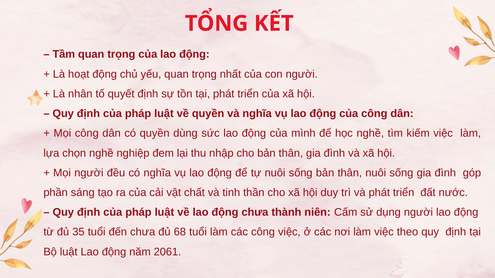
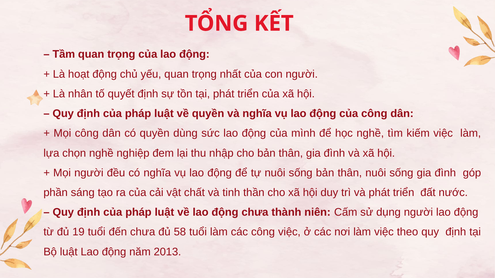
35: 35 -> 19
68: 68 -> 58
2061: 2061 -> 2013
